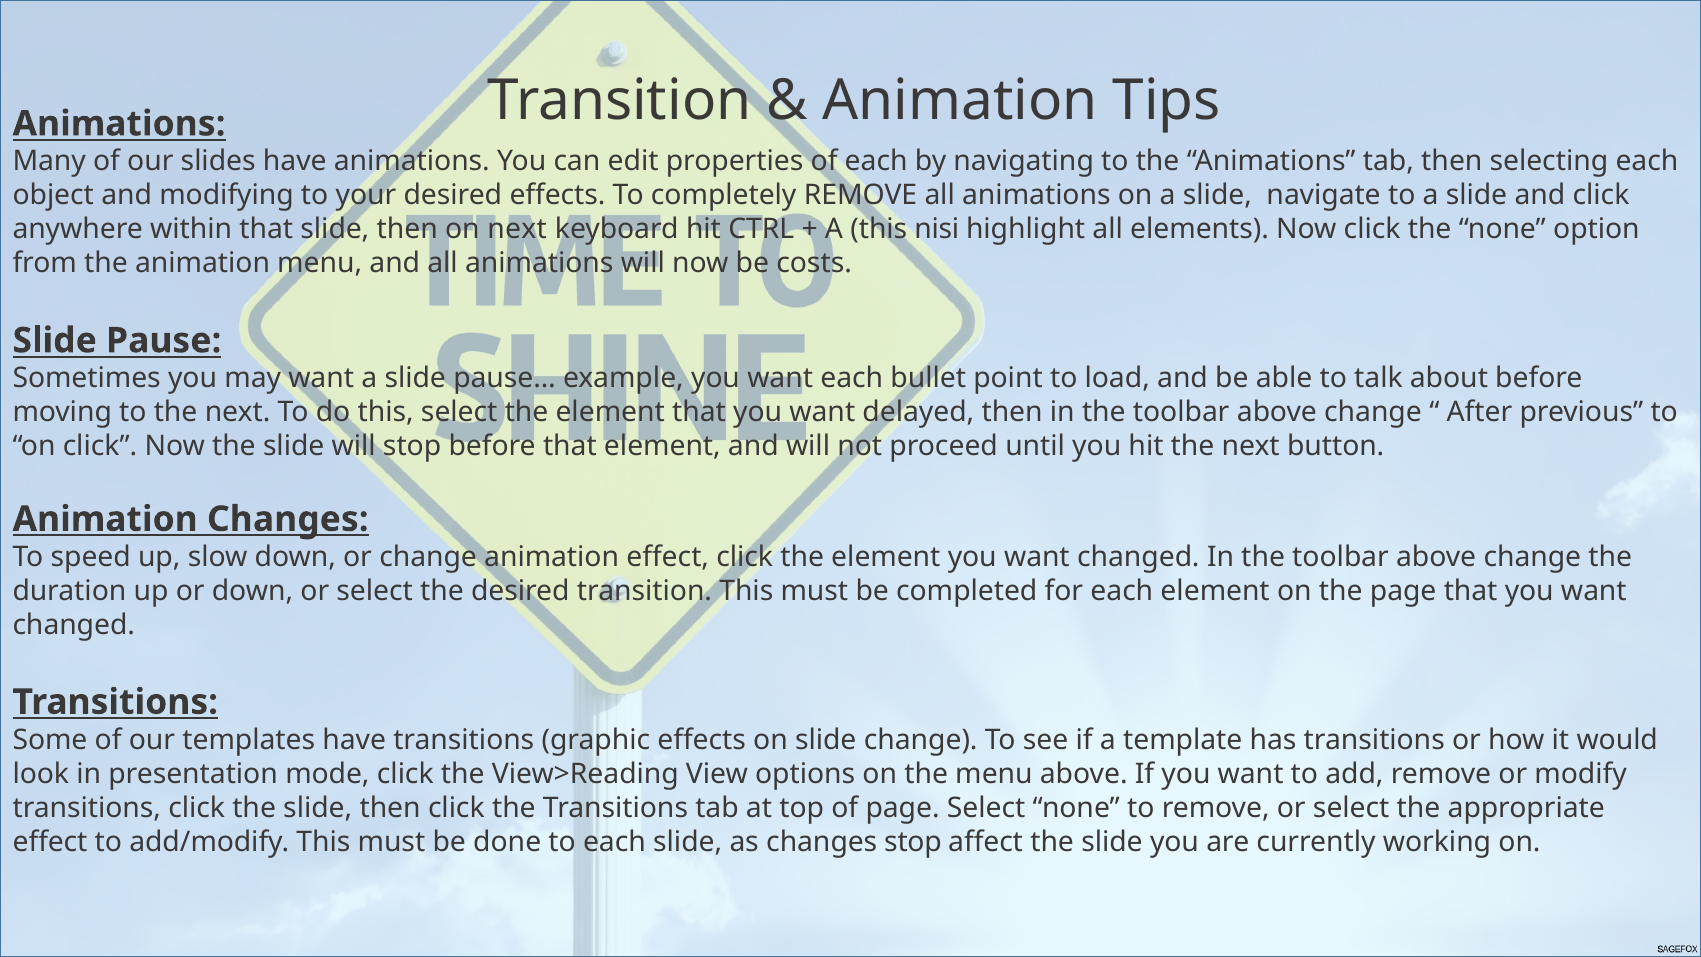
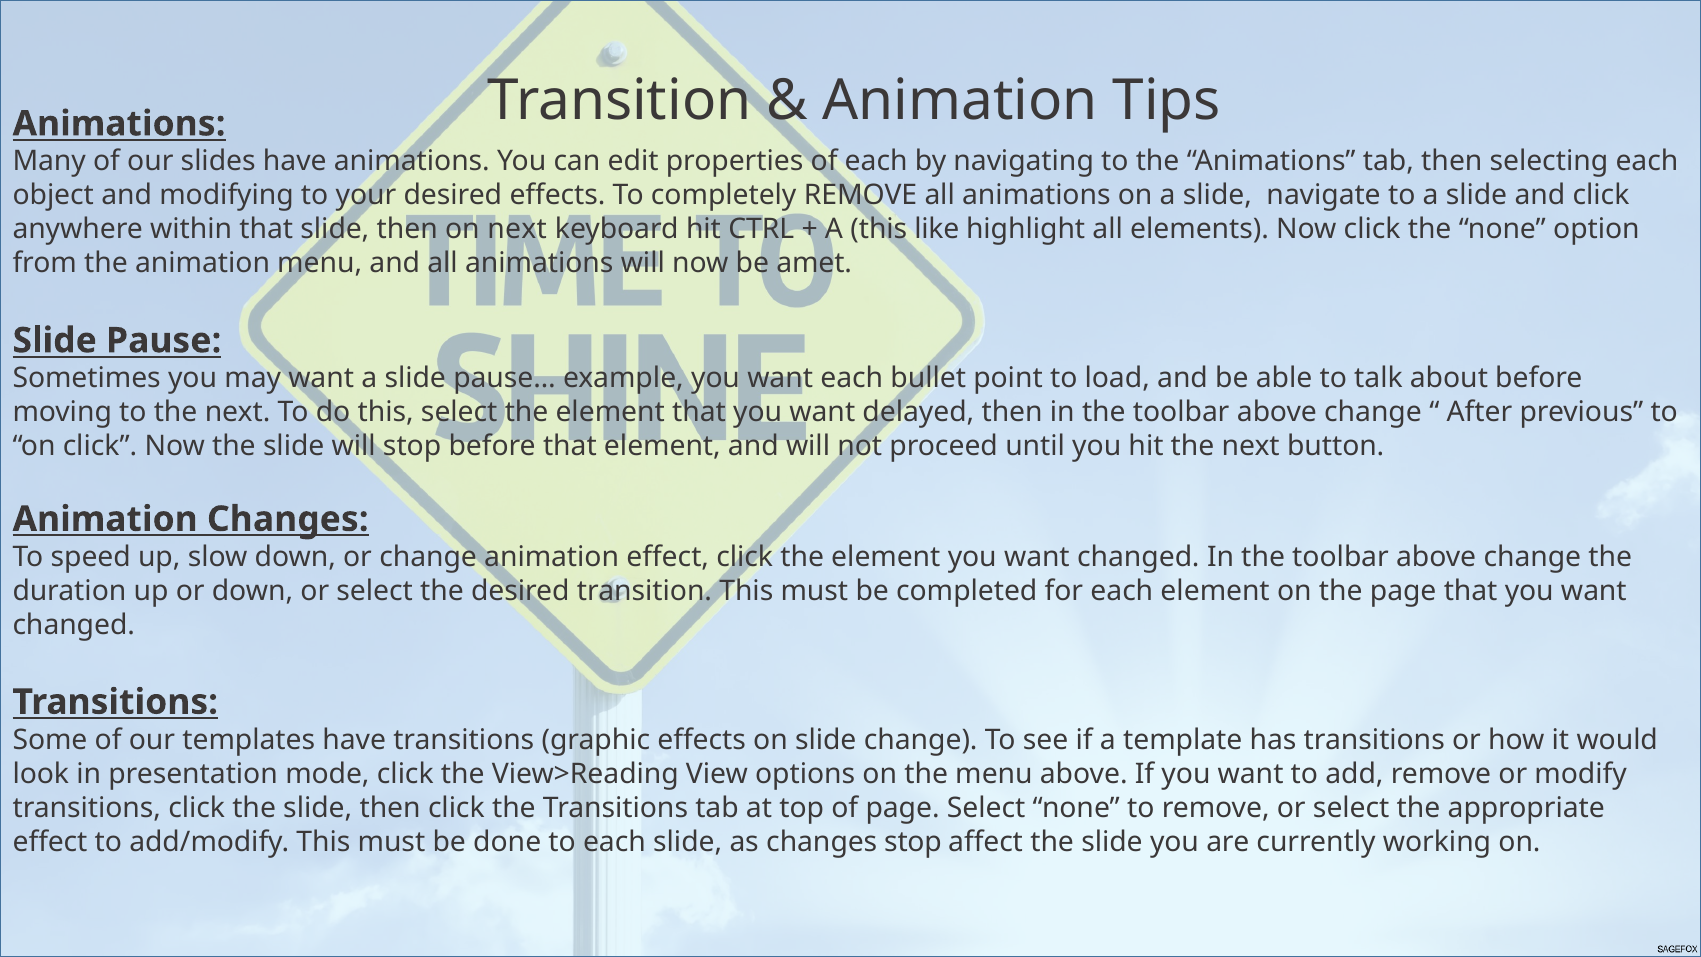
nisi: nisi -> like
costs: costs -> amet
